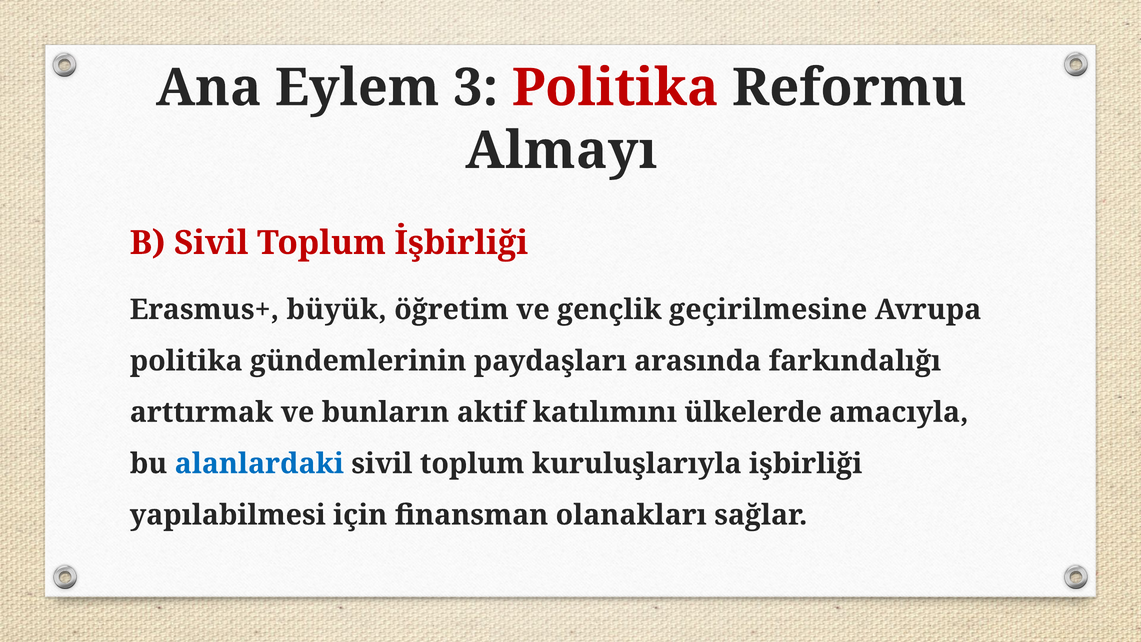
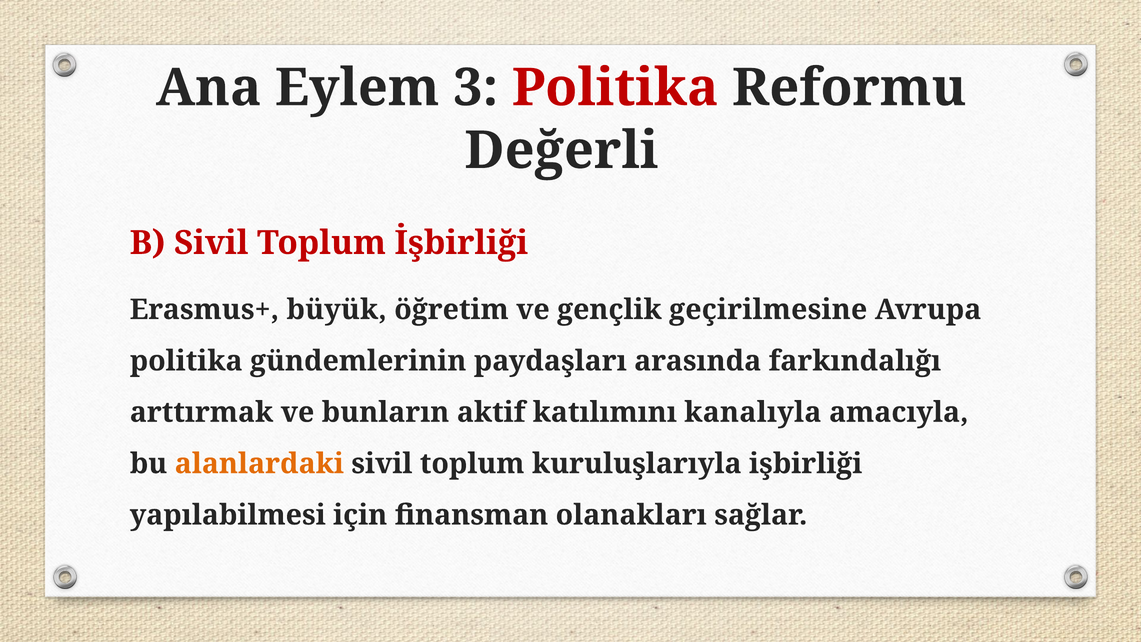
Almayı: Almayı -> Değerli
ülkelerde: ülkelerde -> kanalıyla
alanlardaki colour: blue -> orange
